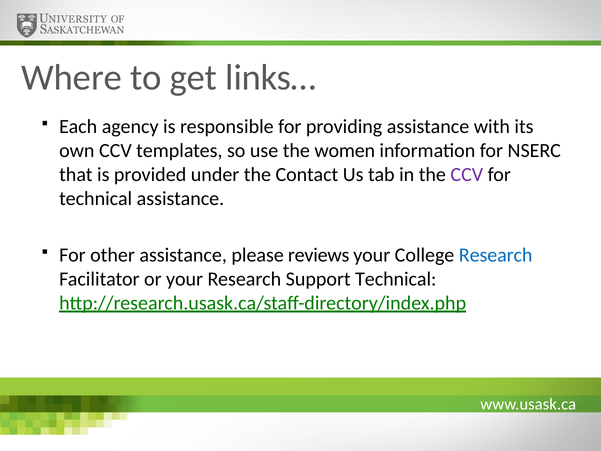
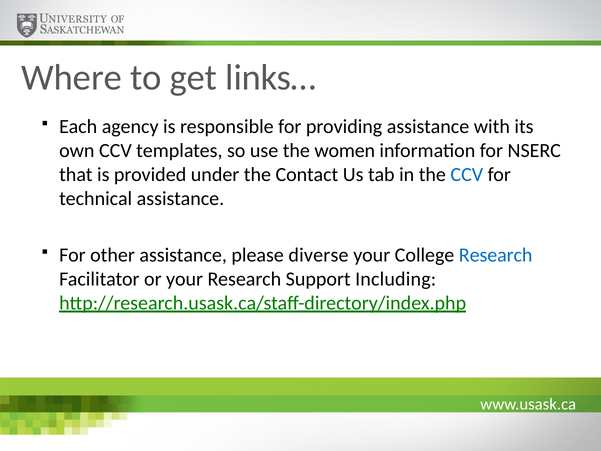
CCV at (467, 175) colour: purple -> blue
reviews: reviews -> diverse
Support Technical: Technical -> Including
